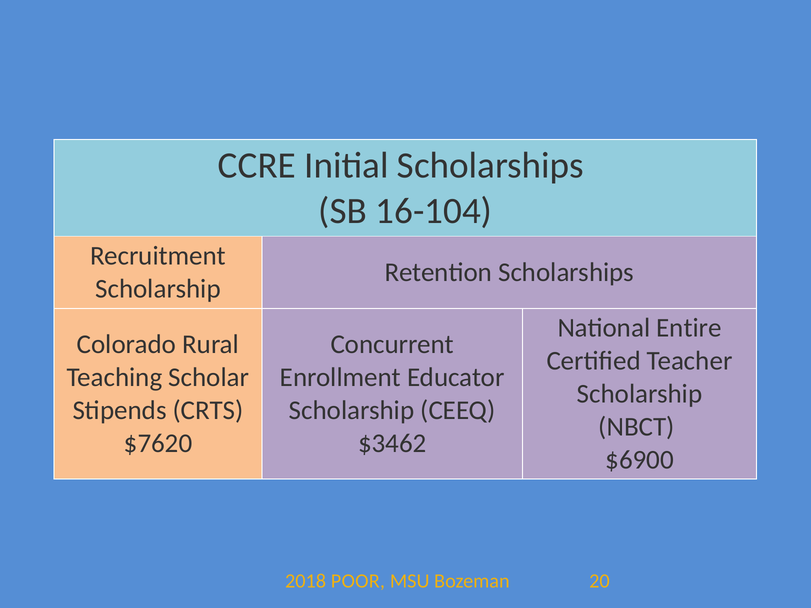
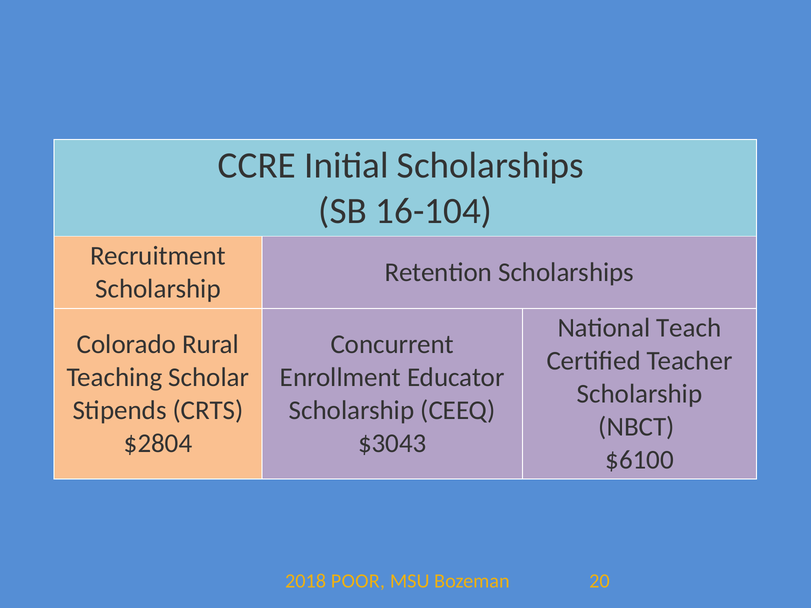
Entire: Entire -> Teach
$7620: $7620 -> $2804
$3462: $3462 -> $3043
$6900: $6900 -> $6100
